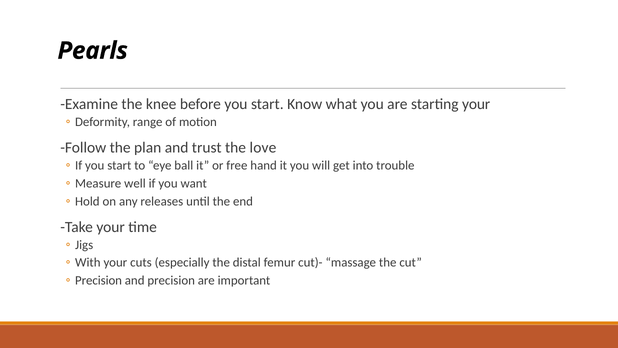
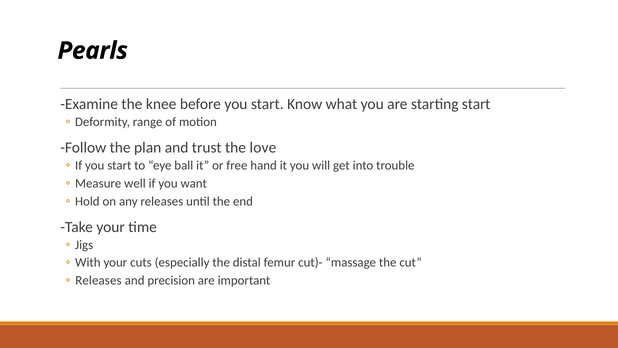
starting your: your -> start
Precision at (99, 280): Precision -> Releases
